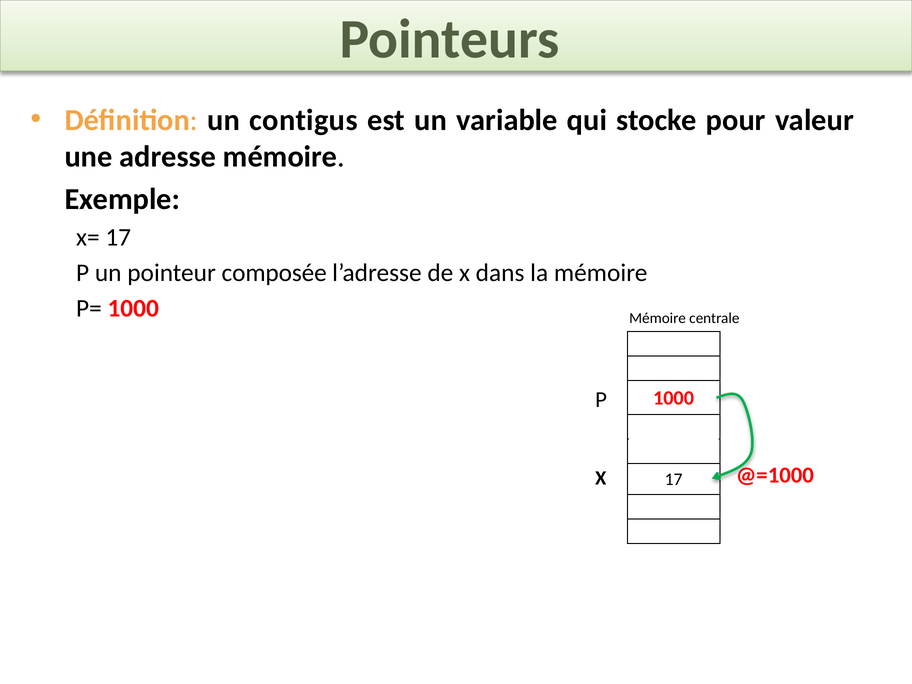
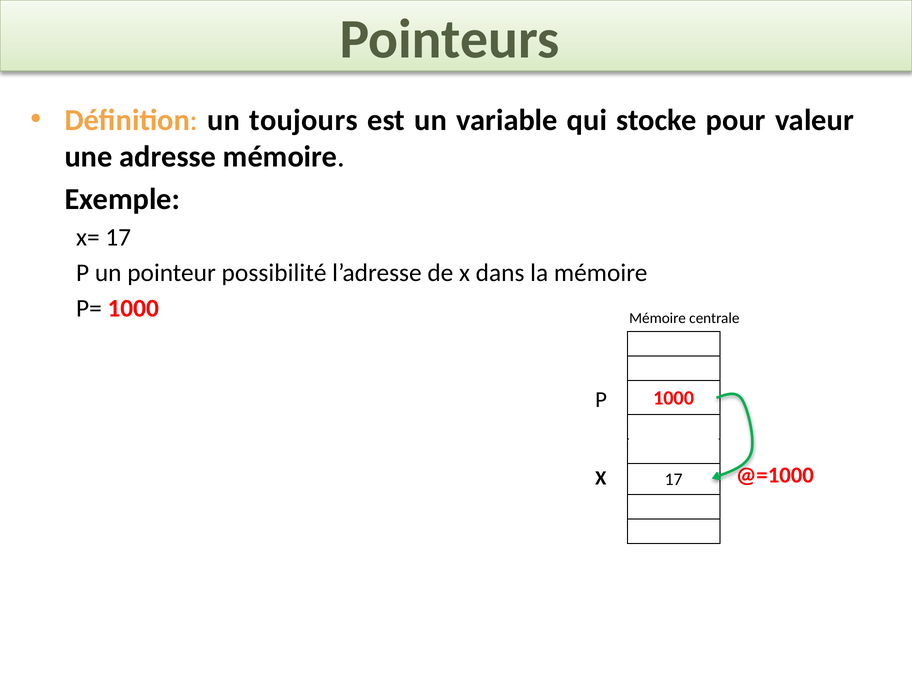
contigus: contigus -> toujours
composée: composée -> possibilité
